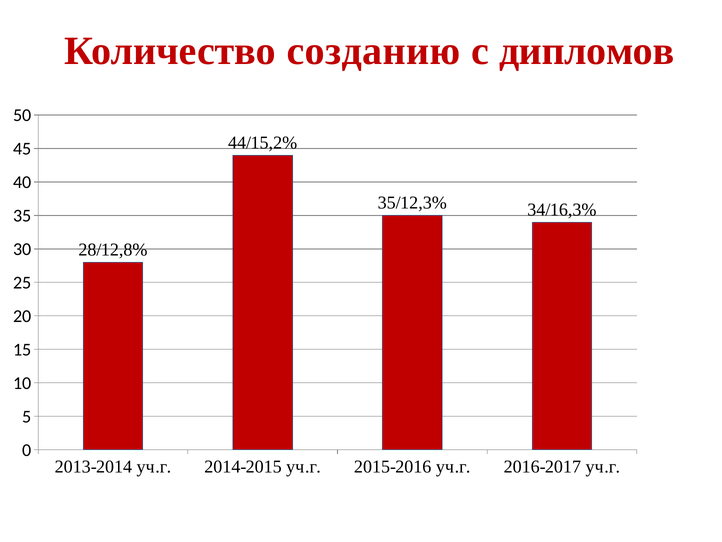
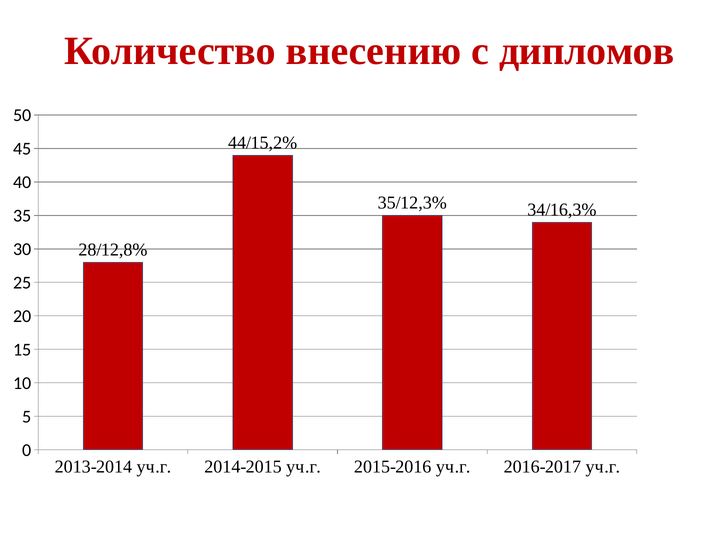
созданию: созданию -> внесению
